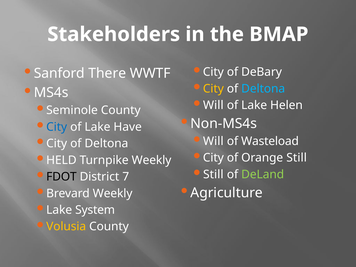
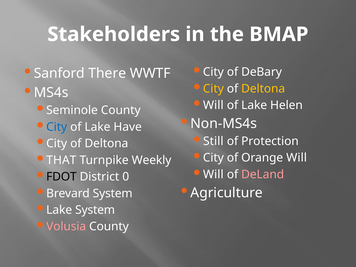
Deltona at (263, 89) colour: light blue -> yellow
Will at (213, 141): Will -> Still
Wasteload: Wasteload -> Protection
Orange Still: Still -> Will
HELD: HELD -> THAT
Still at (213, 174): Still -> Will
DeLand colour: light green -> pink
7: 7 -> 0
Brevard Weekly: Weekly -> System
Volusia colour: yellow -> pink
